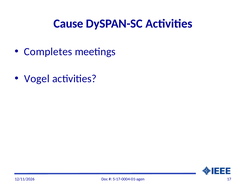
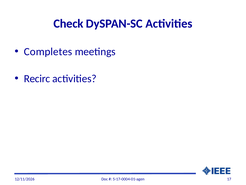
Cause: Cause -> Check
Vogel: Vogel -> Recirc
